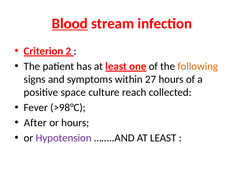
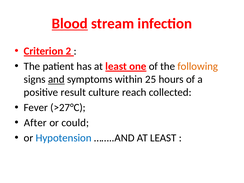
and underline: none -> present
27: 27 -> 25
space: space -> result
>98°C: >98°C -> >27°C
or hours: hours -> could
Hypotension colour: purple -> blue
